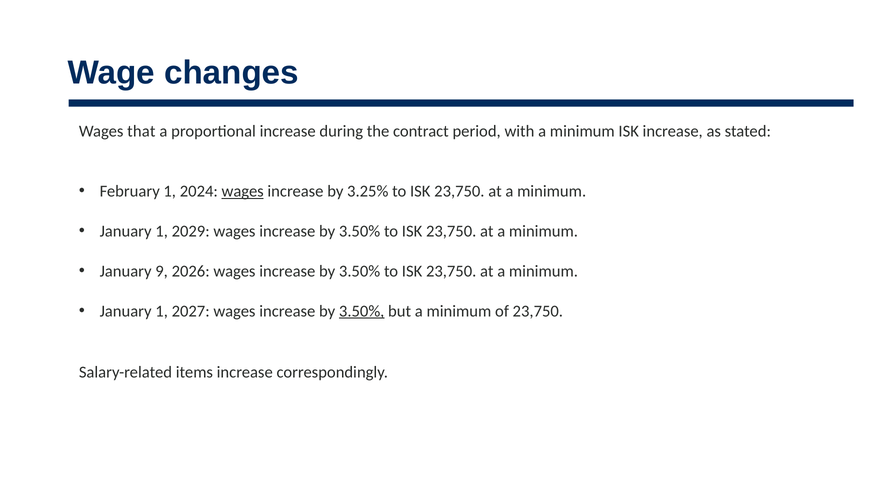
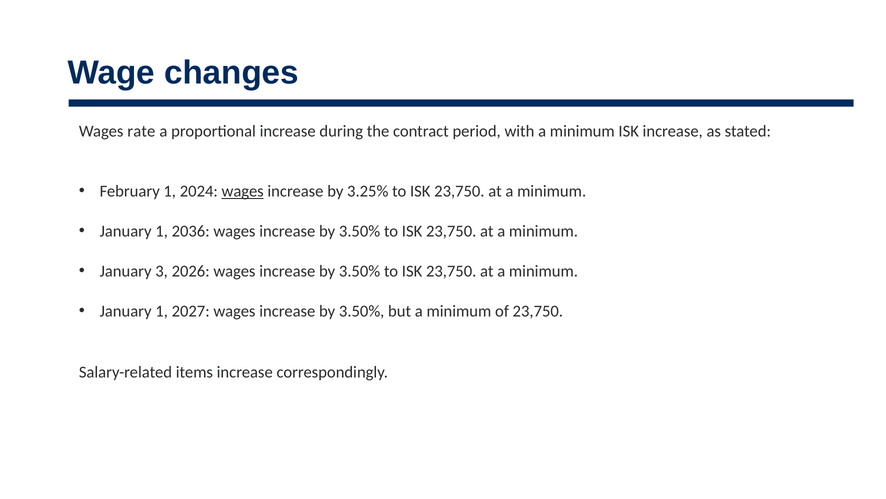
that: that -> rate
2029: 2029 -> 2036
9: 9 -> 3
3.50% at (362, 311) underline: present -> none
